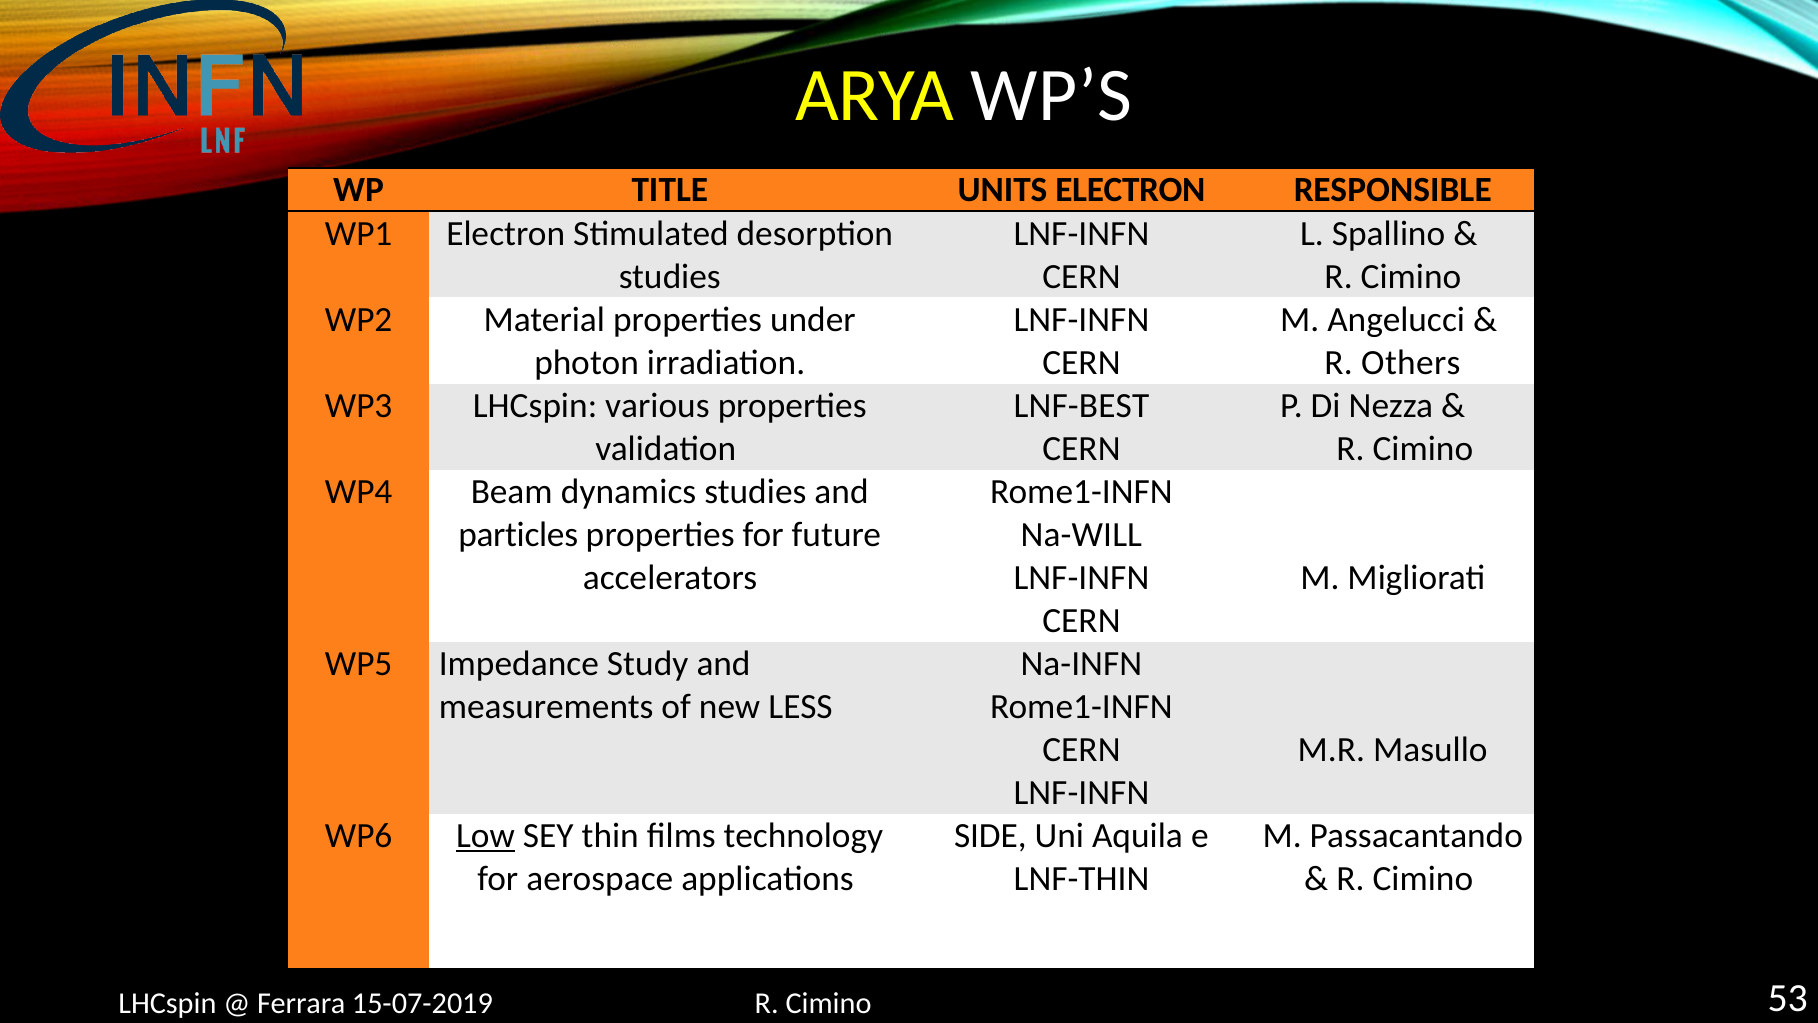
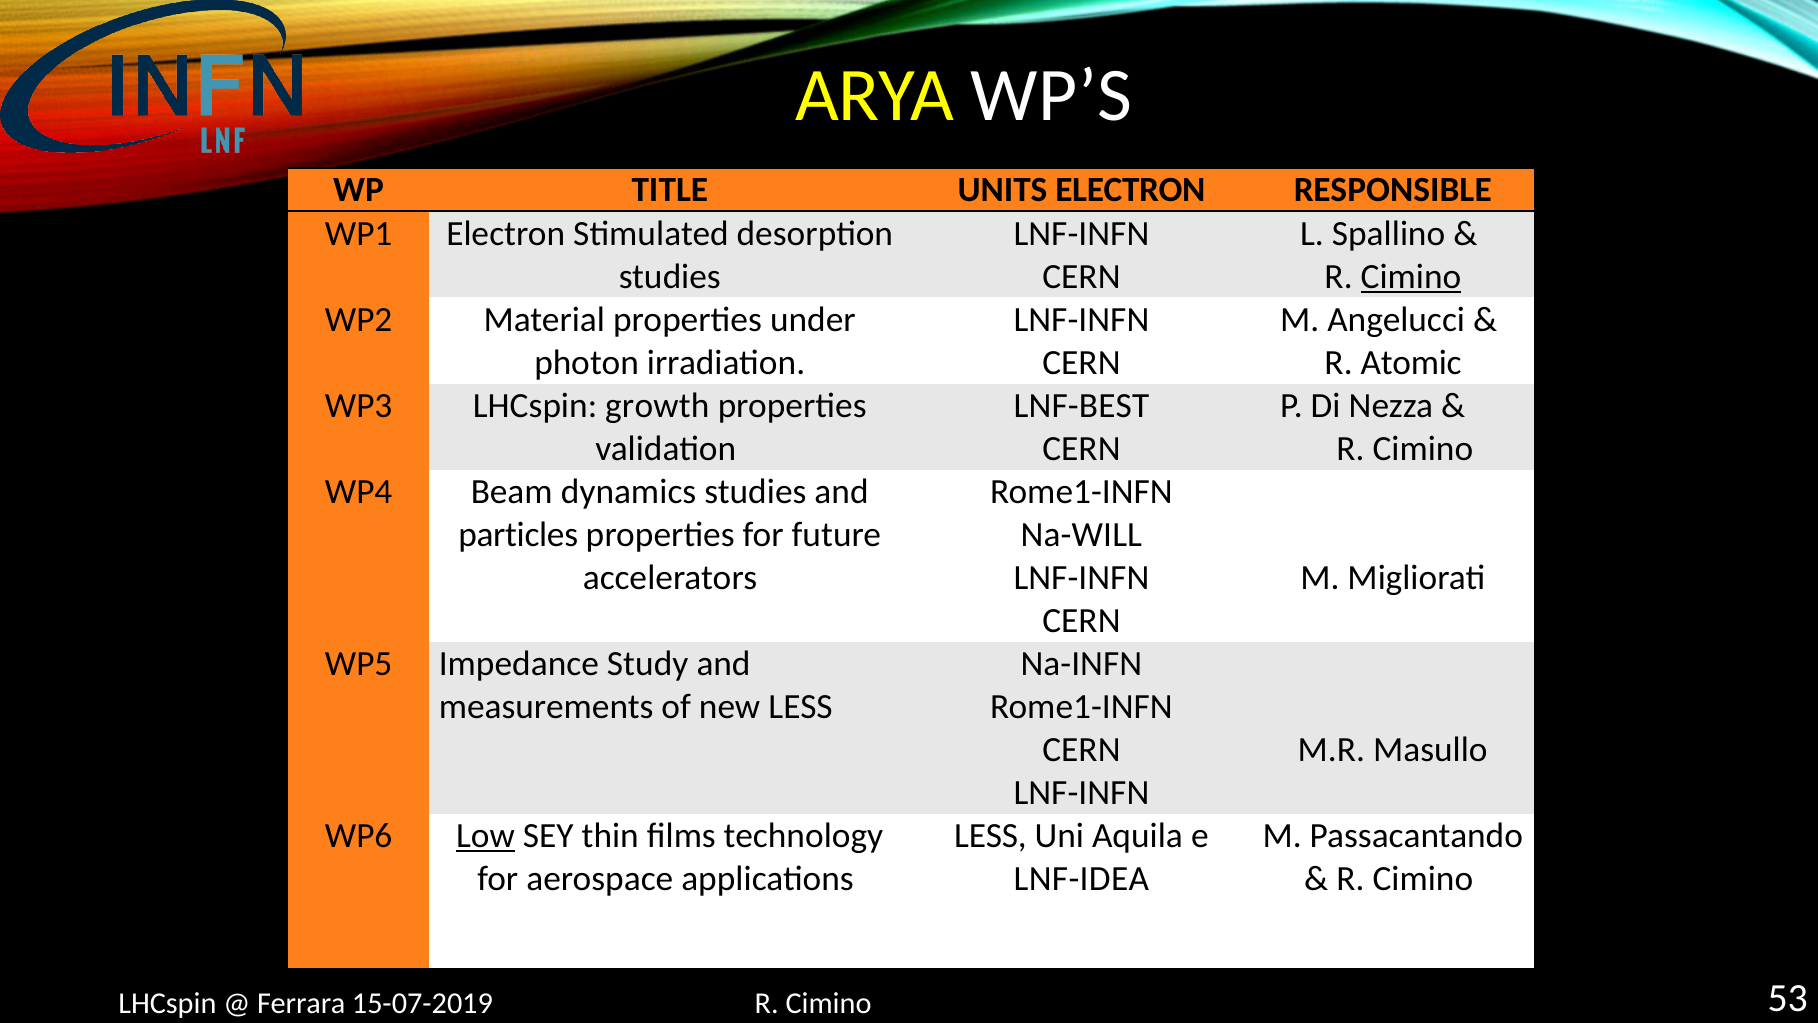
Cimino at (1411, 276) underline: none -> present
Others: Others -> Atomic
various: various -> growth
SIDE at (990, 836): SIDE -> LESS
LNF-THIN: LNF-THIN -> LNF-IDEA
